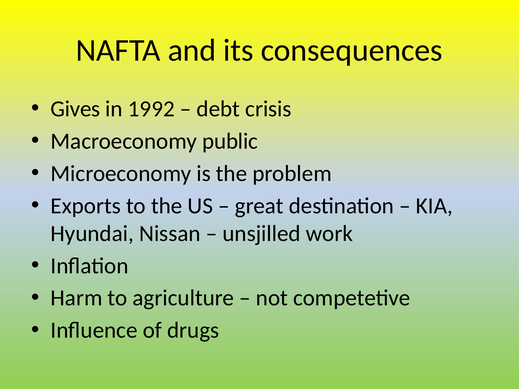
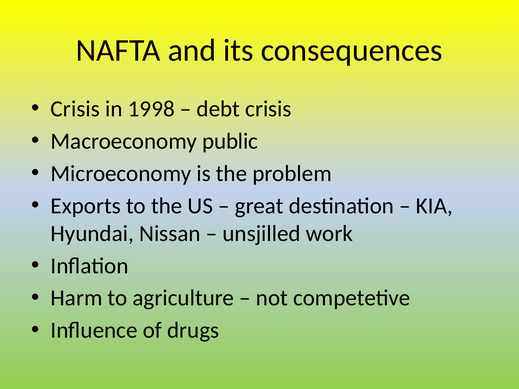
Gives at (75, 109): Gives -> Crisis
1992: 1992 -> 1998
